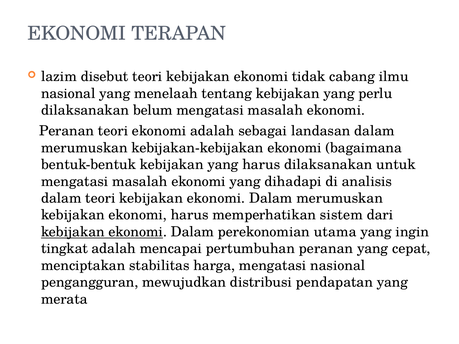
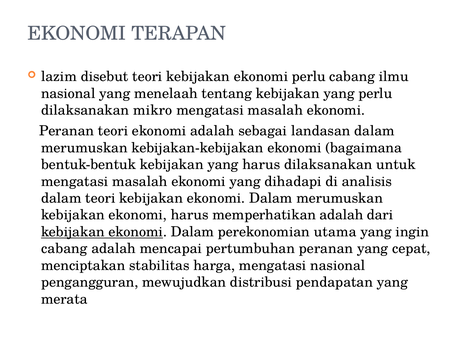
ekonomi tidak: tidak -> perlu
belum: belum -> mikro
memperhatikan sistem: sistem -> adalah
tingkat at (64, 249): tingkat -> cabang
